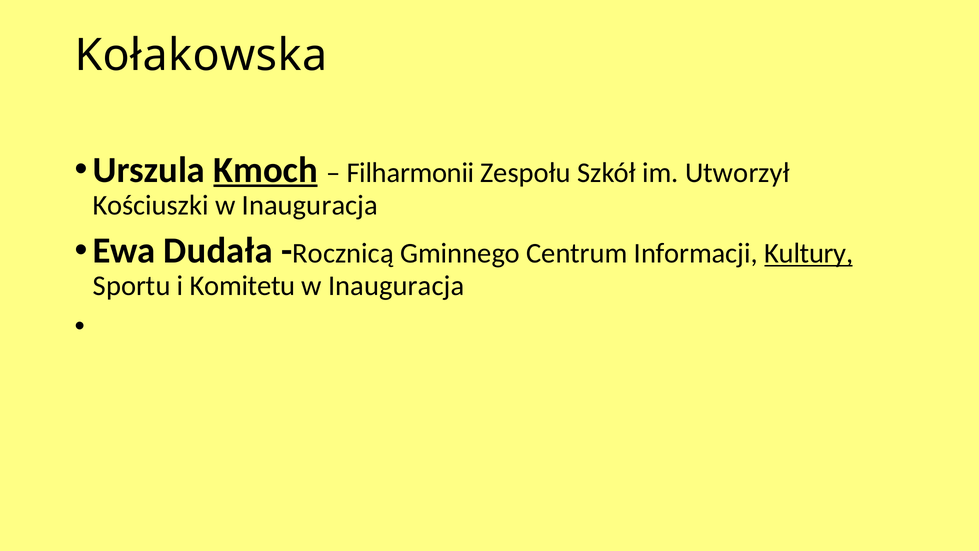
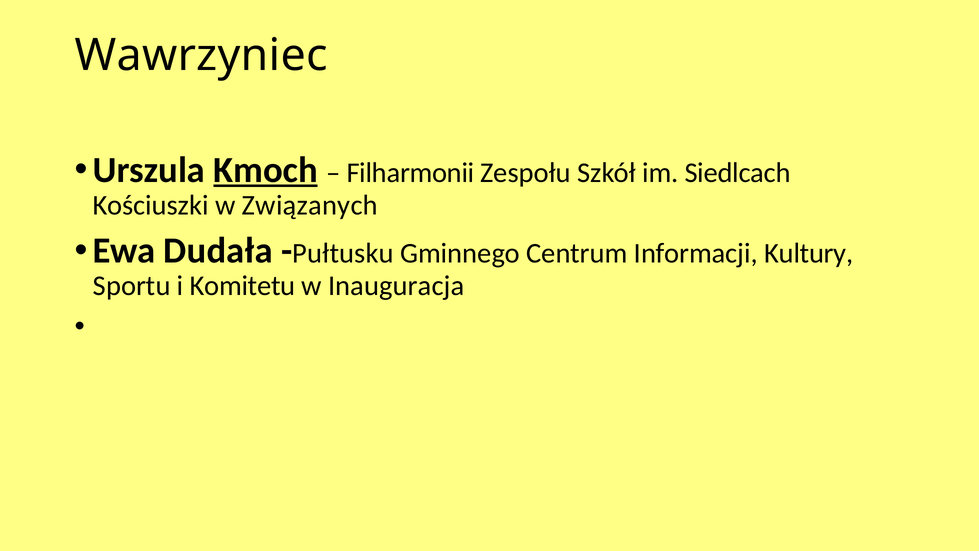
Kołakowska: Kołakowska -> Wawrzyniec
Utworzył: Utworzył -> Siedlcach
Kościuszki w Inauguracja: Inauguracja -> Związanych
Rocznicą: Rocznicą -> Pułtusku
Kultury underline: present -> none
